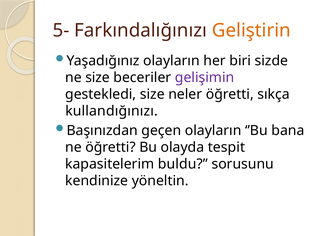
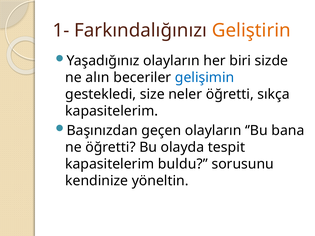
5-: 5- -> 1-
ne size: size -> alın
gelişimin colour: purple -> blue
kullandığınızı at (112, 111): kullandığınızı -> kapasitelerim
